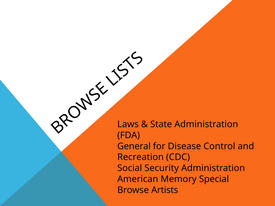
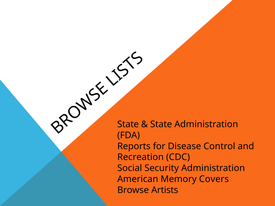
Laws at (128, 124): Laws -> State
General: General -> Reports
Special: Special -> Covers
